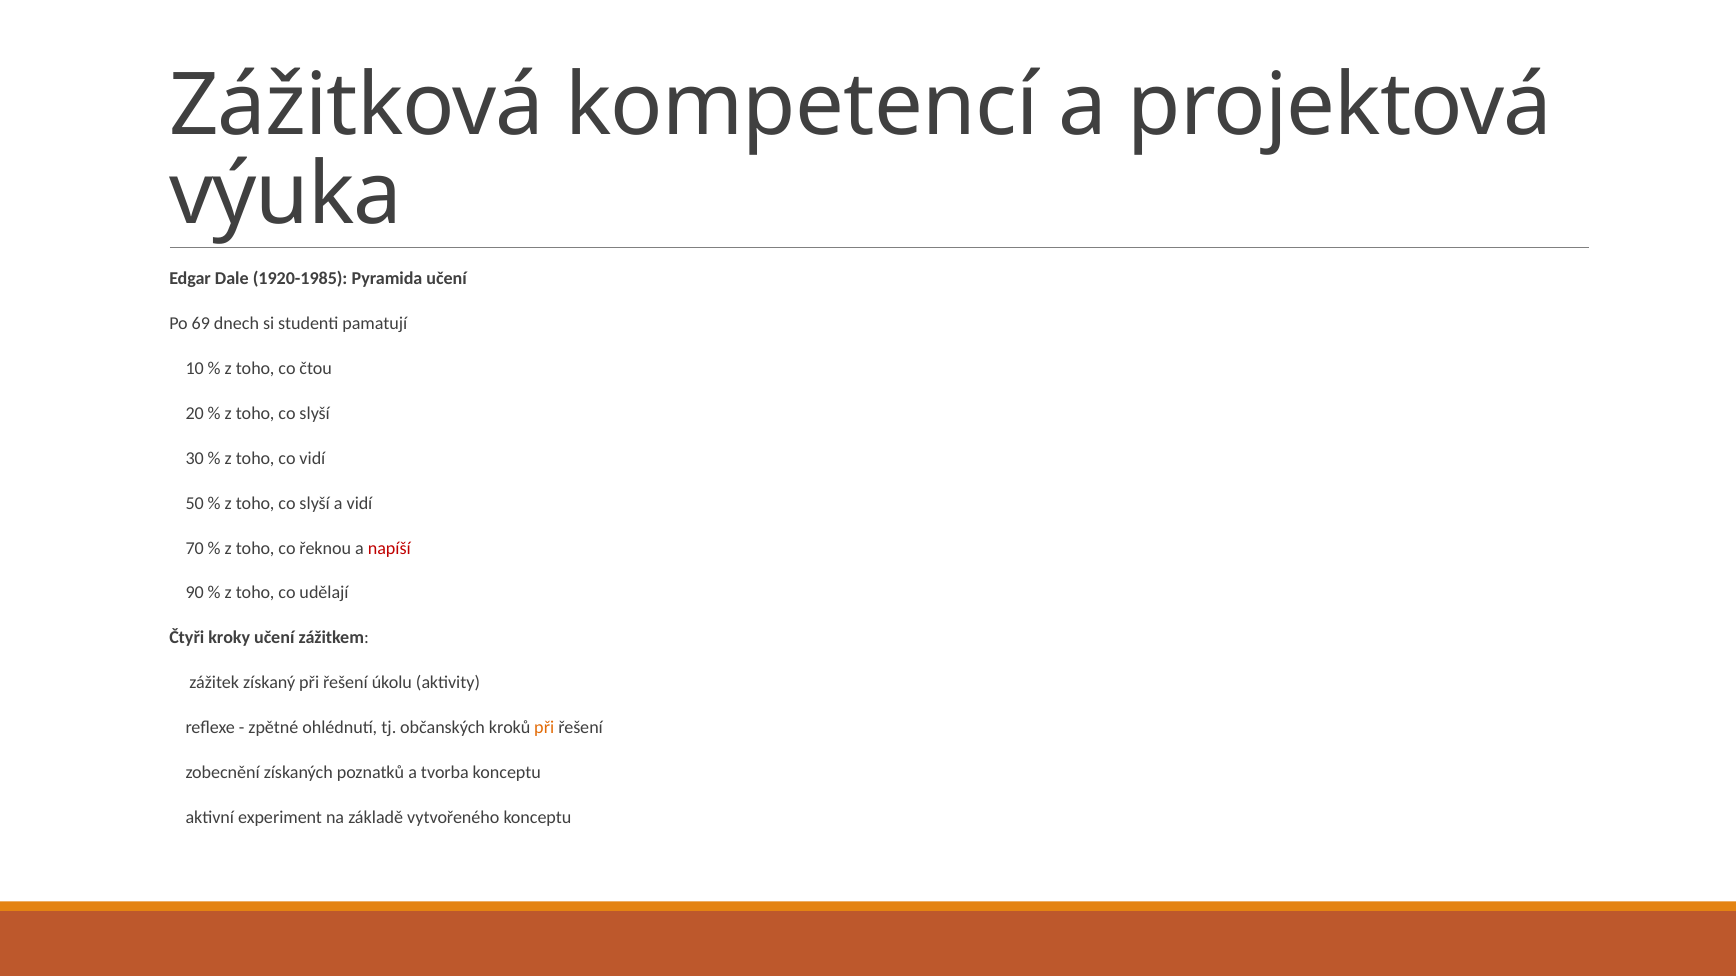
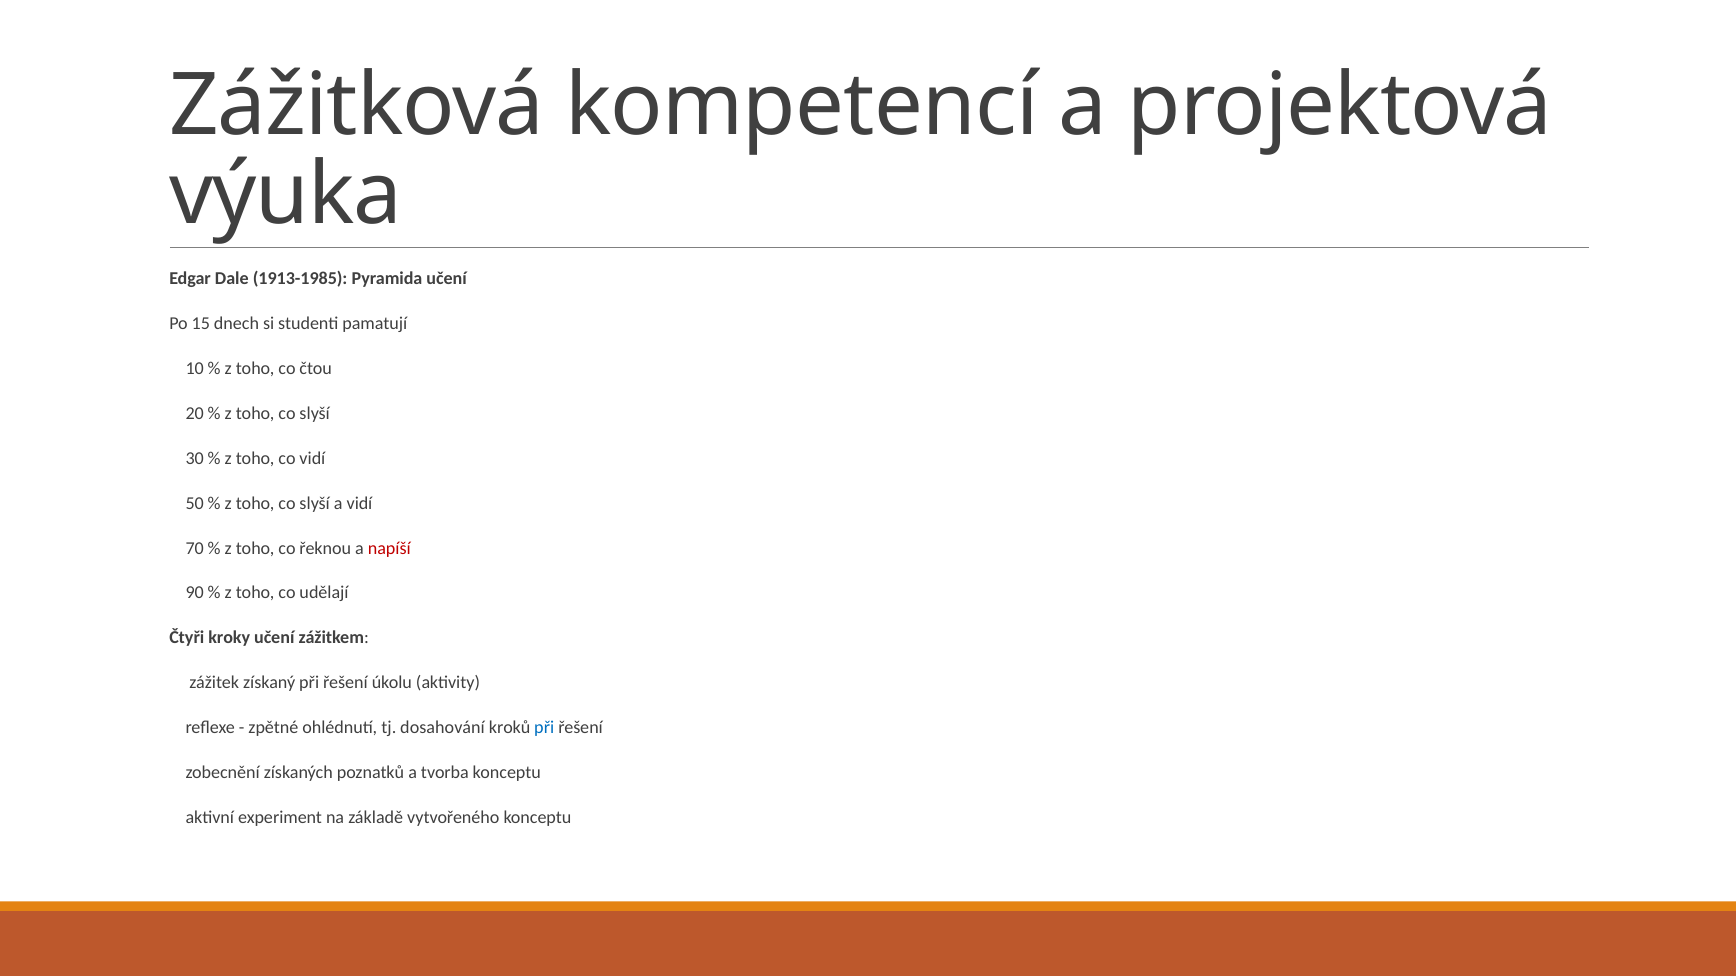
1920-1985: 1920-1985 -> 1913-1985
69: 69 -> 15
občanských: občanských -> dosahování
při at (544, 728) colour: orange -> blue
